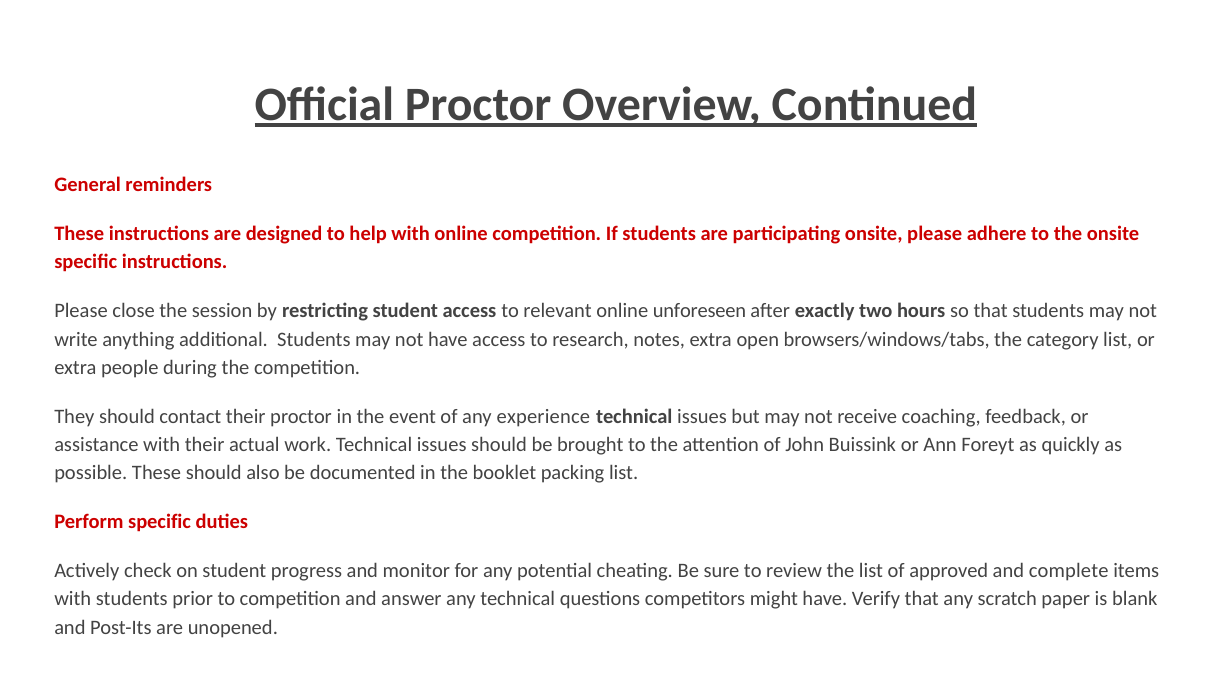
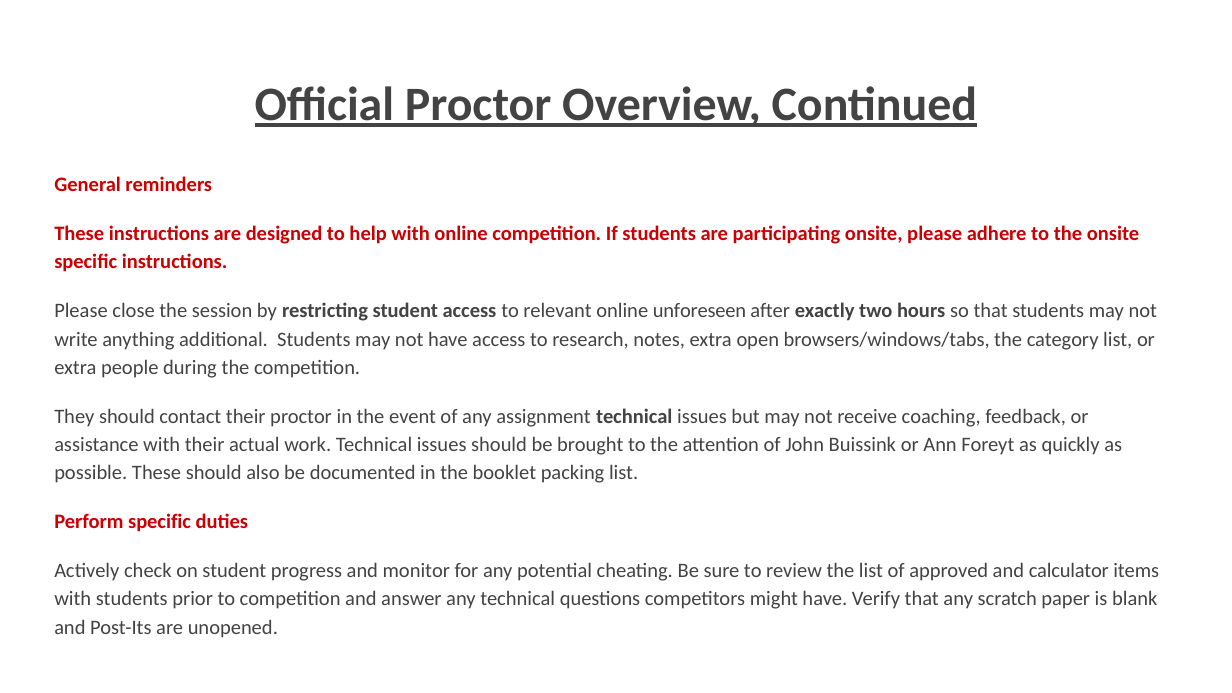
experience: experience -> assignment
complete: complete -> calculator
